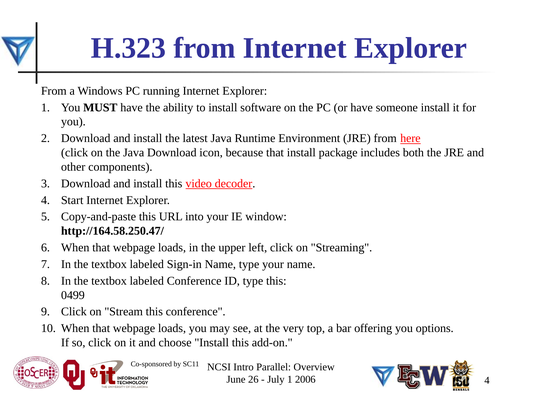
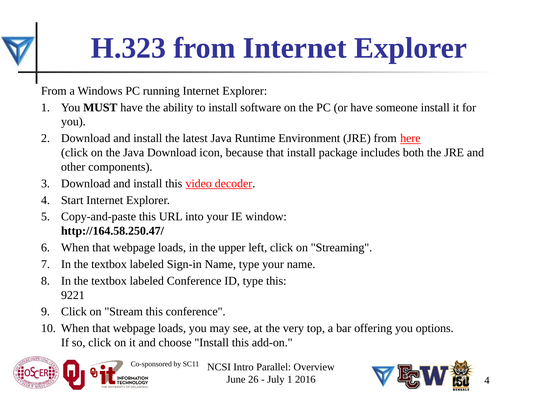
0499: 0499 -> 9221
2006: 2006 -> 2016
